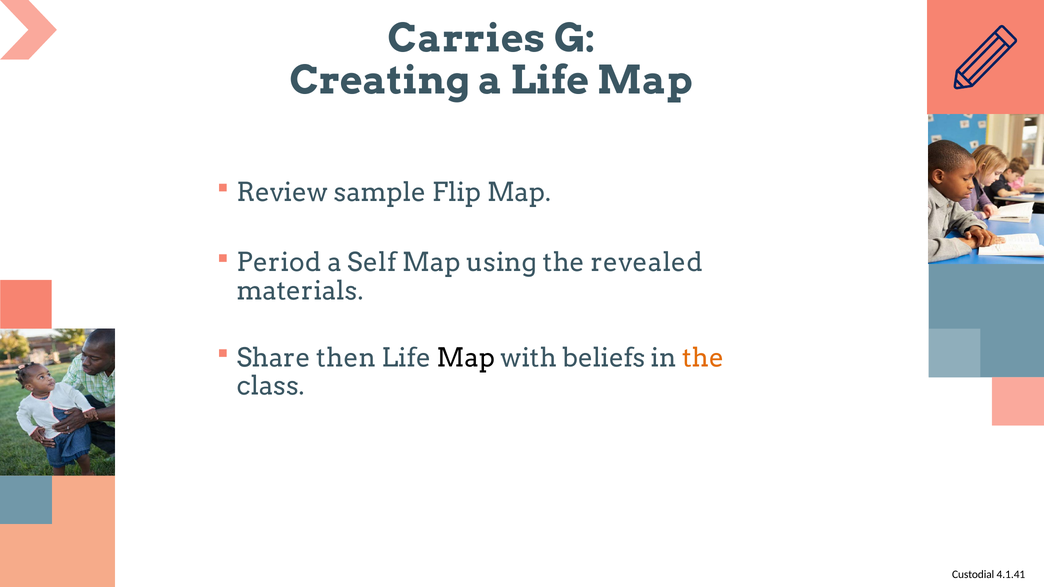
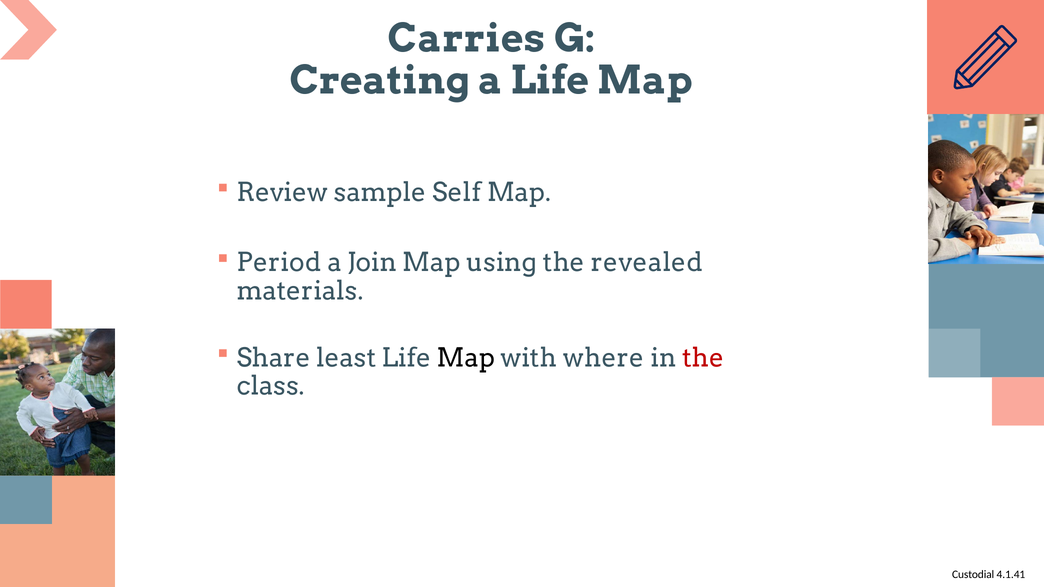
Flip: Flip -> Self
Self: Self -> Join
then: then -> least
beliefs: beliefs -> where
the at (703, 358) colour: orange -> red
